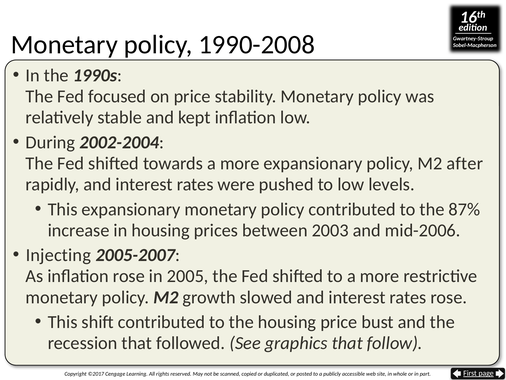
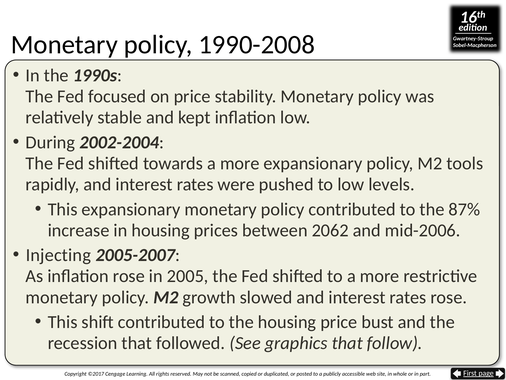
after: after -> tools
2003: 2003 -> 2062
